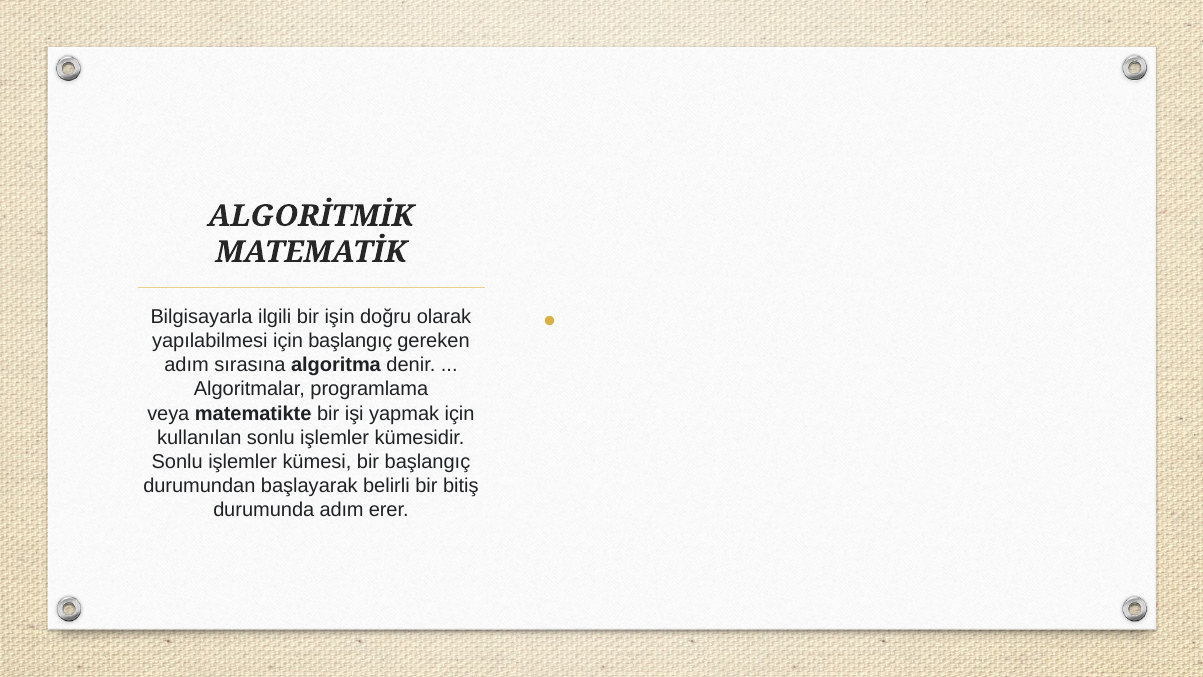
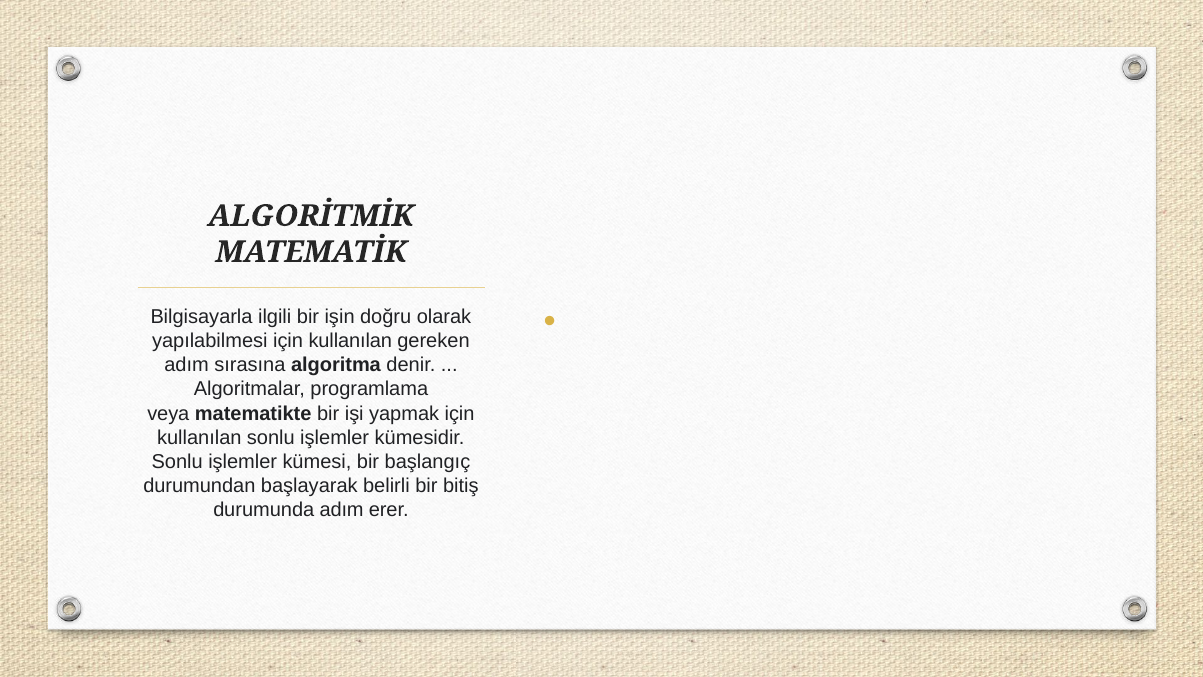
yapılabilmesi için başlangıç: başlangıç -> kullanılan
